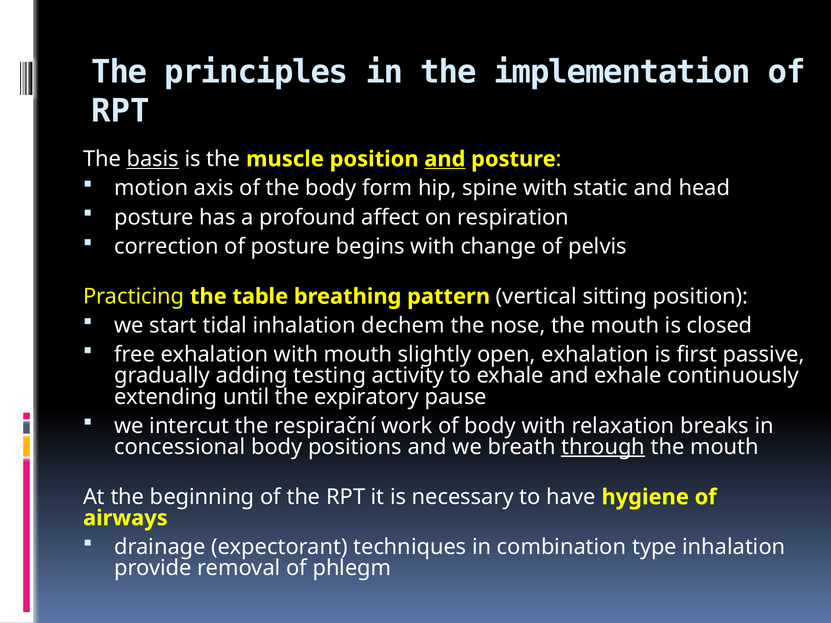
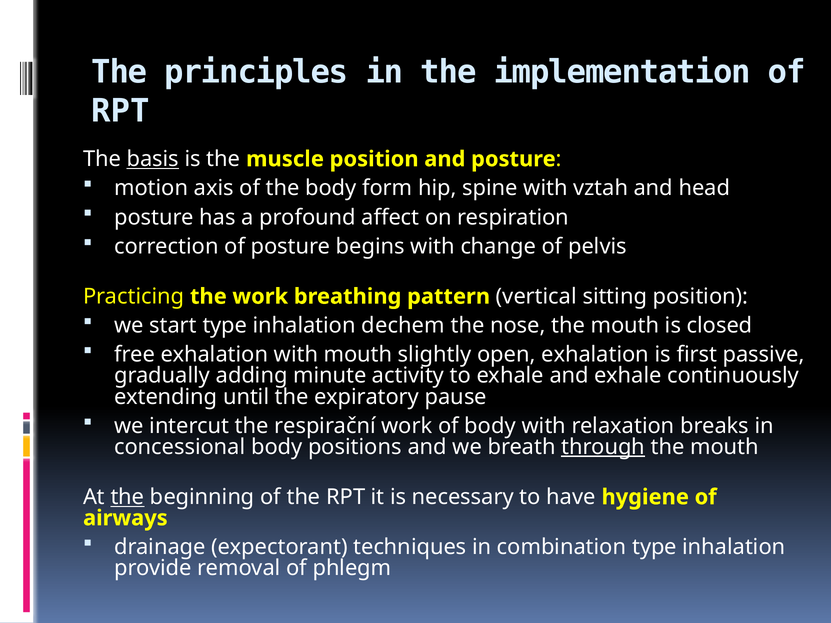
and at (445, 159) underline: present -> none
static: static -> vztah
the table: table -> work
start tidal: tidal -> type
testing: testing -> minute
the at (127, 497) underline: none -> present
